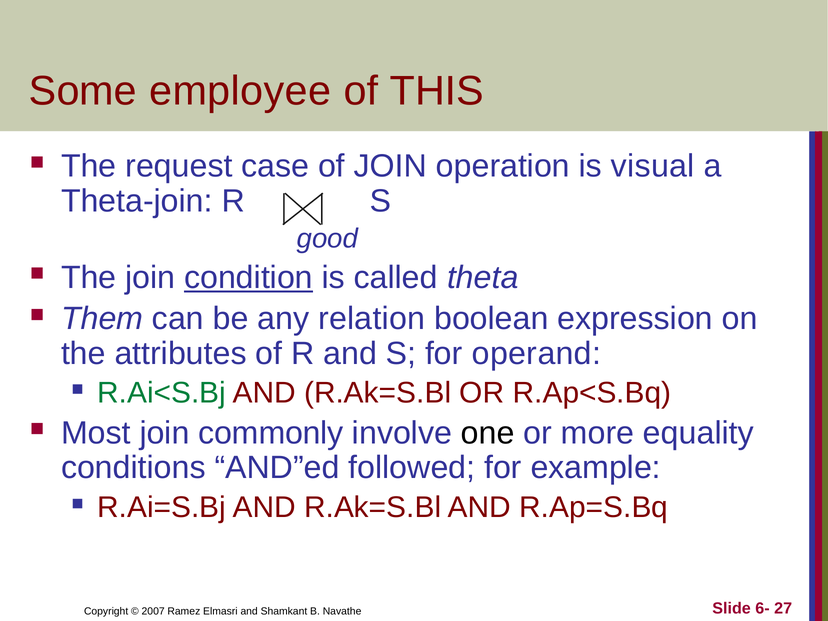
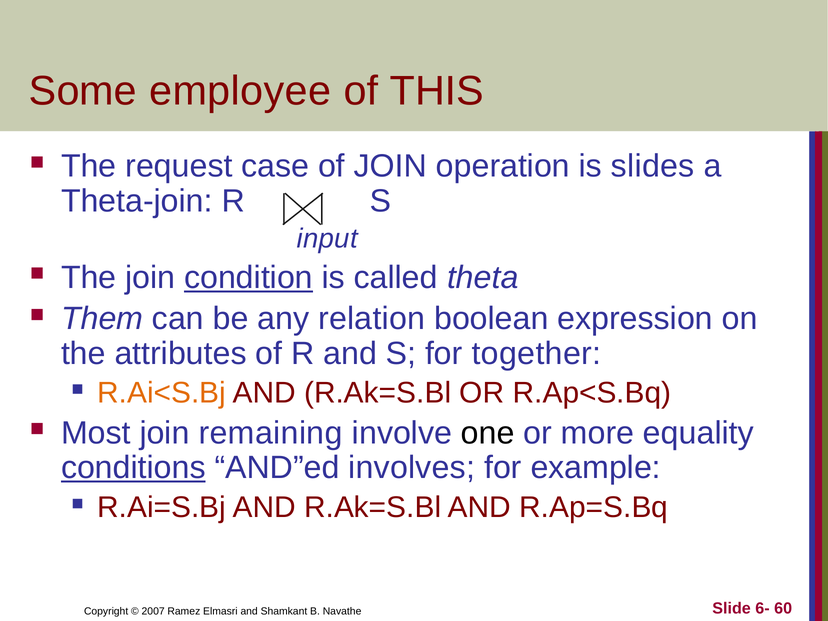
visual: visual -> slides
good: good -> input
operand: operand -> together
R.Ai<S.Bj colour: green -> orange
commonly: commonly -> remaining
conditions underline: none -> present
followed: followed -> involves
27: 27 -> 60
